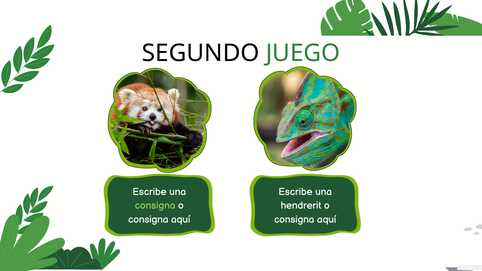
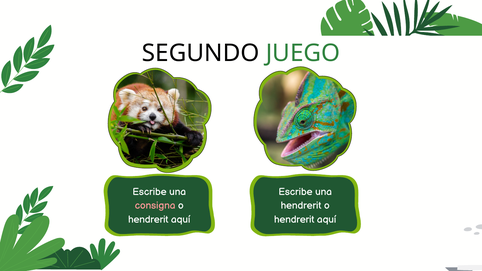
consigna at (155, 206) colour: light green -> pink
consigna at (148, 220): consigna -> hendrerit
consigna at (294, 220): consigna -> hendrerit
